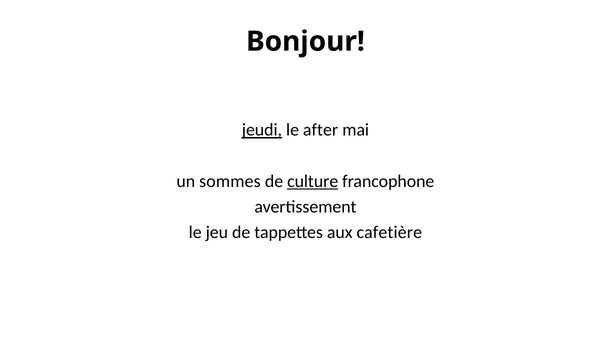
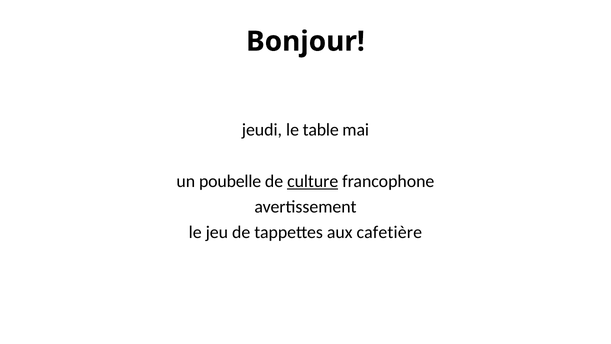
jeudi underline: present -> none
after: after -> table
sommes: sommes -> poubelle
